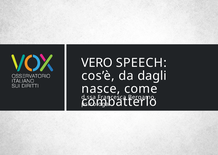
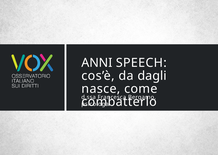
VERO: VERO -> ANNI
